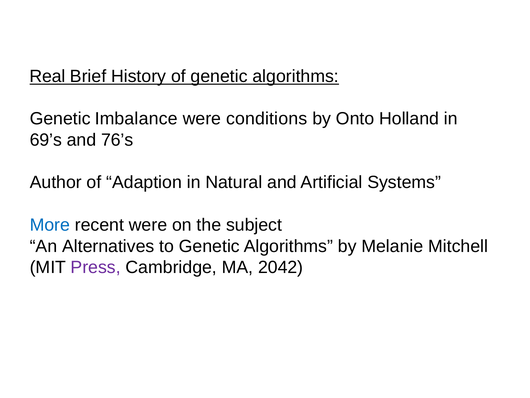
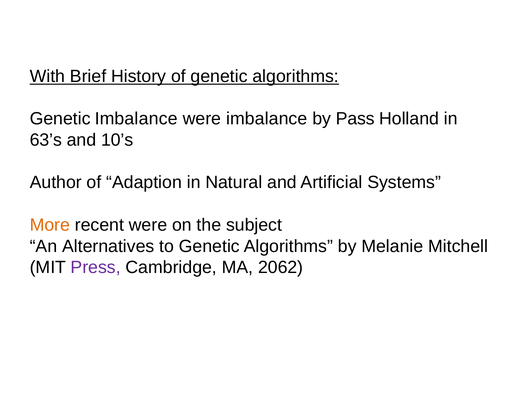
Real: Real -> With
were conditions: conditions -> imbalance
Onto: Onto -> Pass
69’s: 69’s -> 63’s
76’s: 76’s -> 10’s
More colour: blue -> orange
2042: 2042 -> 2062
